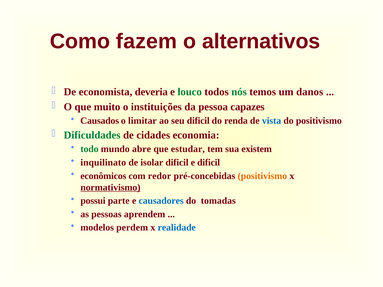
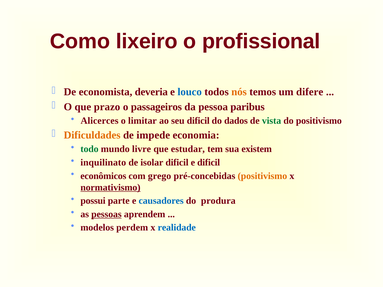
fazem: fazem -> lixeiro
alternativos: alternativos -> profissional
louco colour: green -> blue
nós colour: green -> orange
danos: danos -> difere
muito: muito -> prazo
instituições: instituições -> passageiros
capazes: capazes -> paribus
Causados: Causados -> Alicerces
renda: renda -> dados
vista colour: blue -> green
Dificuldades colour: green -> orange
cidades: cidades -> impede
abre: abre -> livre
redor: redor -> grego
tomadas: tomadas -> produra
pessoas underline: none -> present
